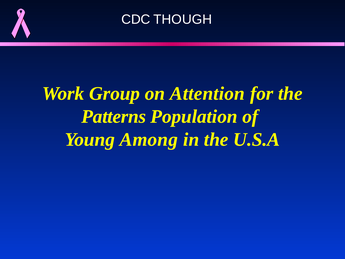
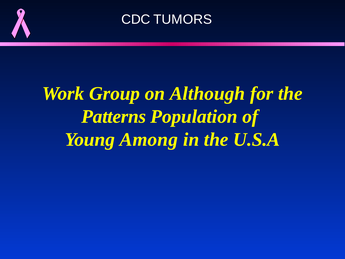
THOUGH: THOUGH -> TUMORS
Attention: Attention -> Although
